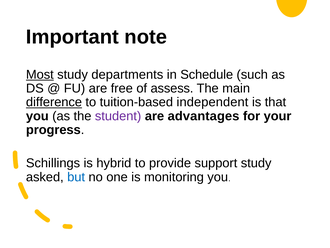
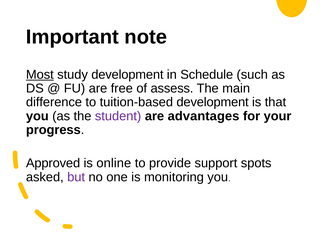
study departments: departments -> development
difference underline: present -> none
tuition-based independent: independent -> development
Schillings: Schillings -> Approved
hybrid: hybrid -> online
support study: study -> spots
but colour: blue -> purple
